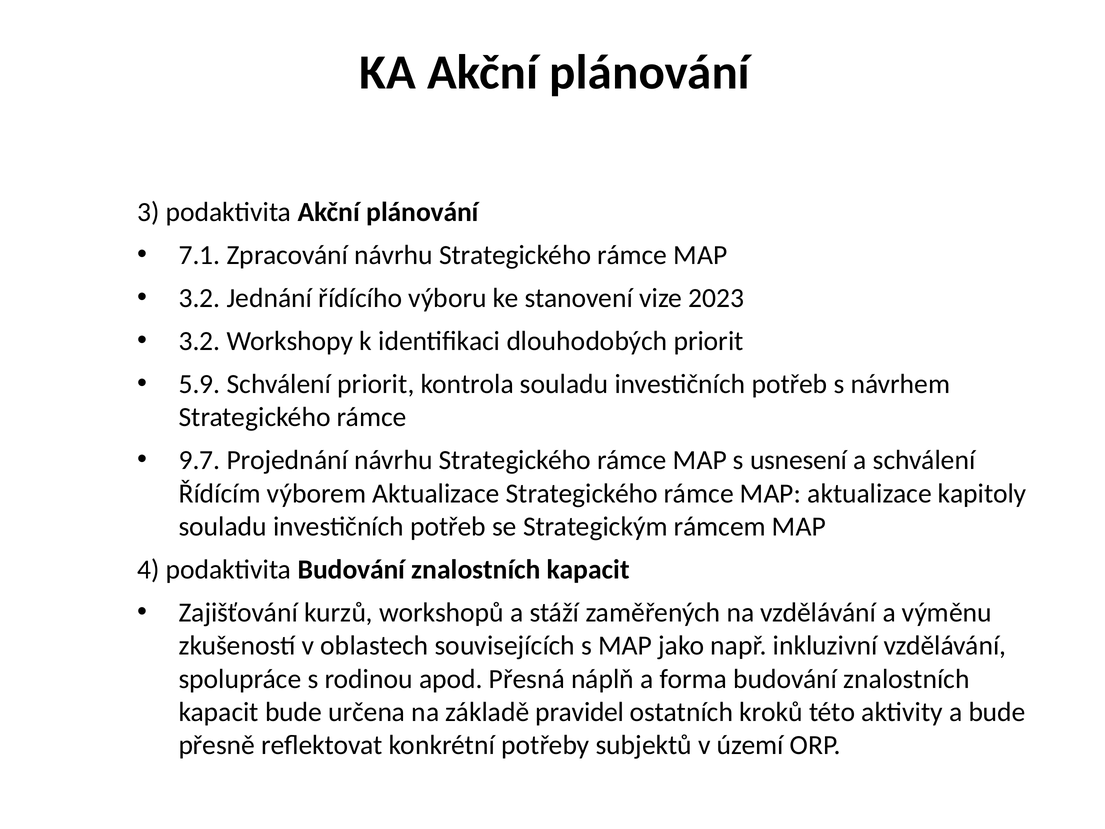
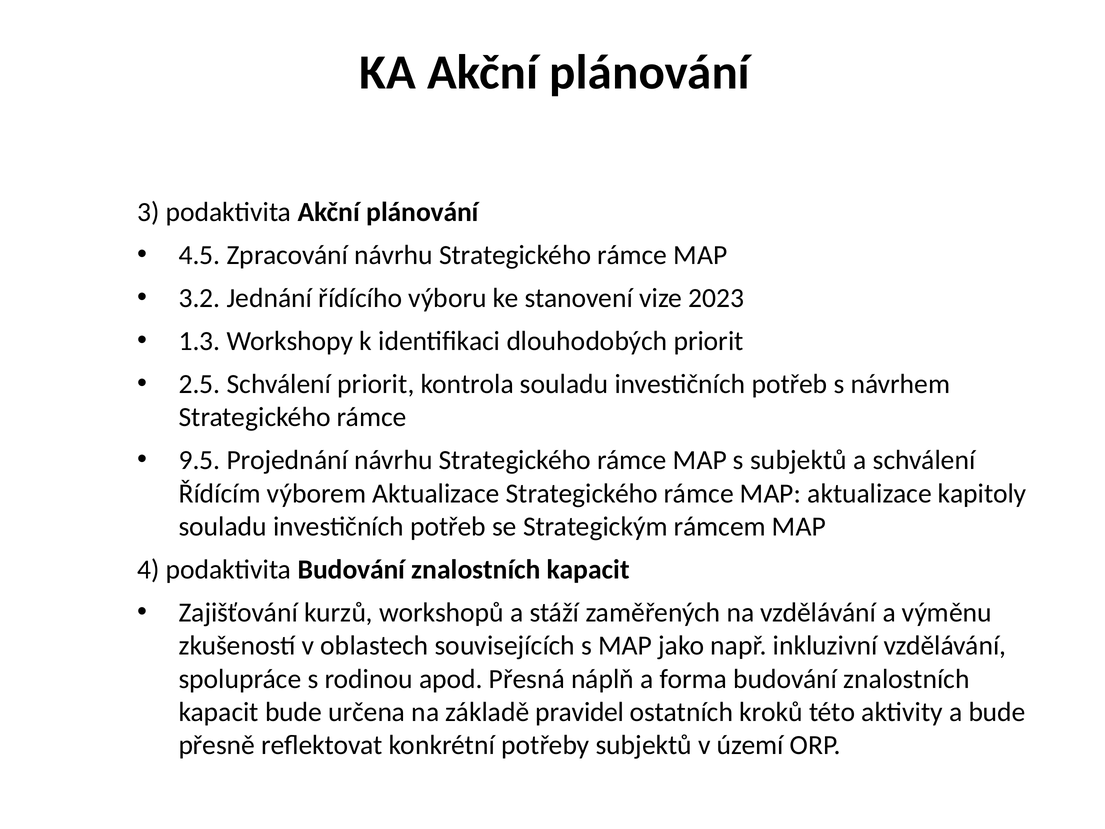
7.1: 7.1 -> 4.5
3.2 at (200, 341): 3.2 -> 1.3
5.9: 5.9 -> 2.5
9.7: 9.7 -> 9.5
s usnesení: usnesení -> subjektů
